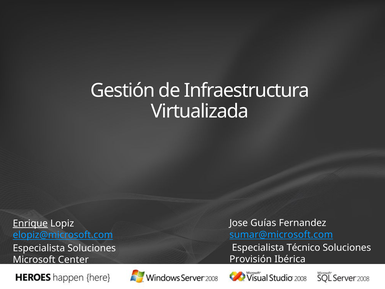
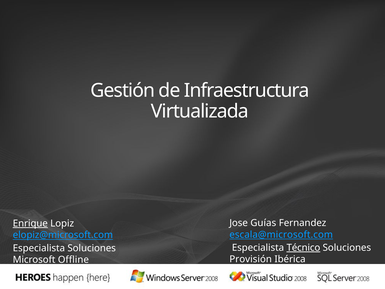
sumar@microsoft.com: sumar@microsoft.com -> escala@microsoft.com
Técnico underline: none -> present
Center: Center -> Offline
